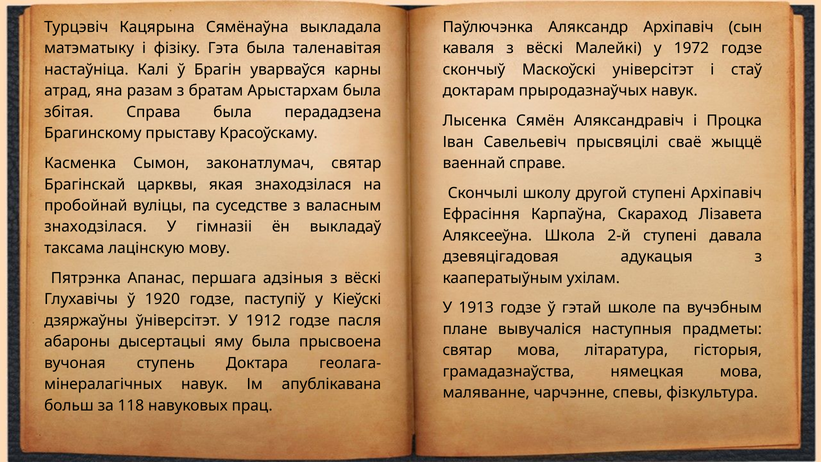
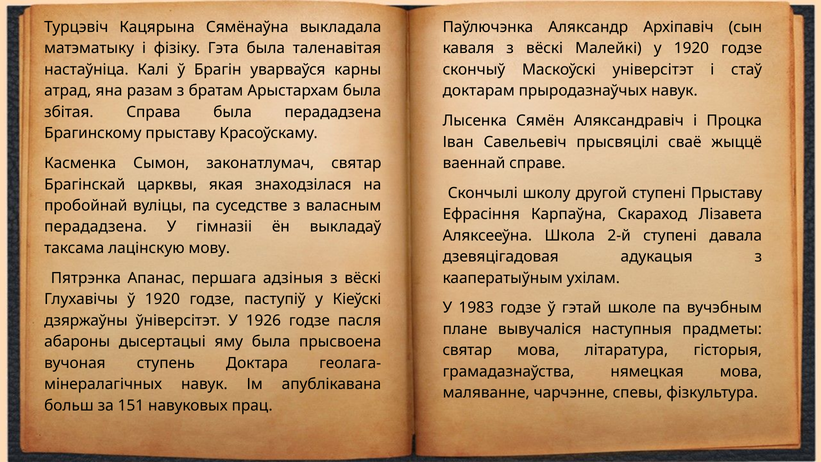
у 1972: 1972 -> 1920
ступені Архіпавіч: Архіпавіч -> Прыставу
знаходзілася at (95, 227): знаходзілася -> перададзена
1913: 1913 -> 1983
1912: 1912 -> 1926
118: 118 -> 151
